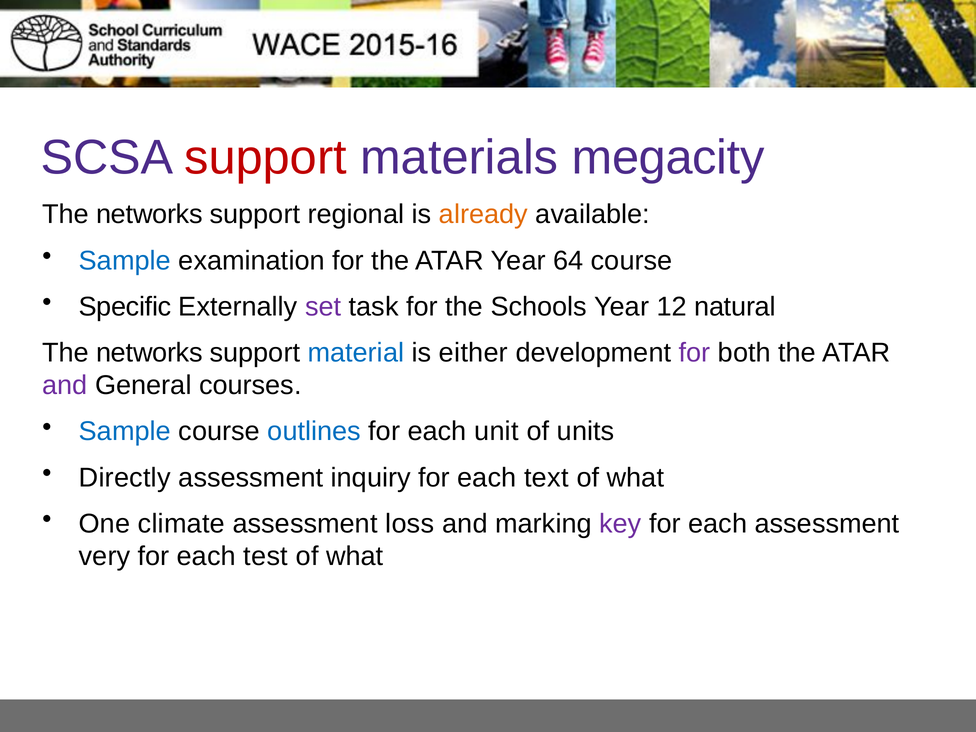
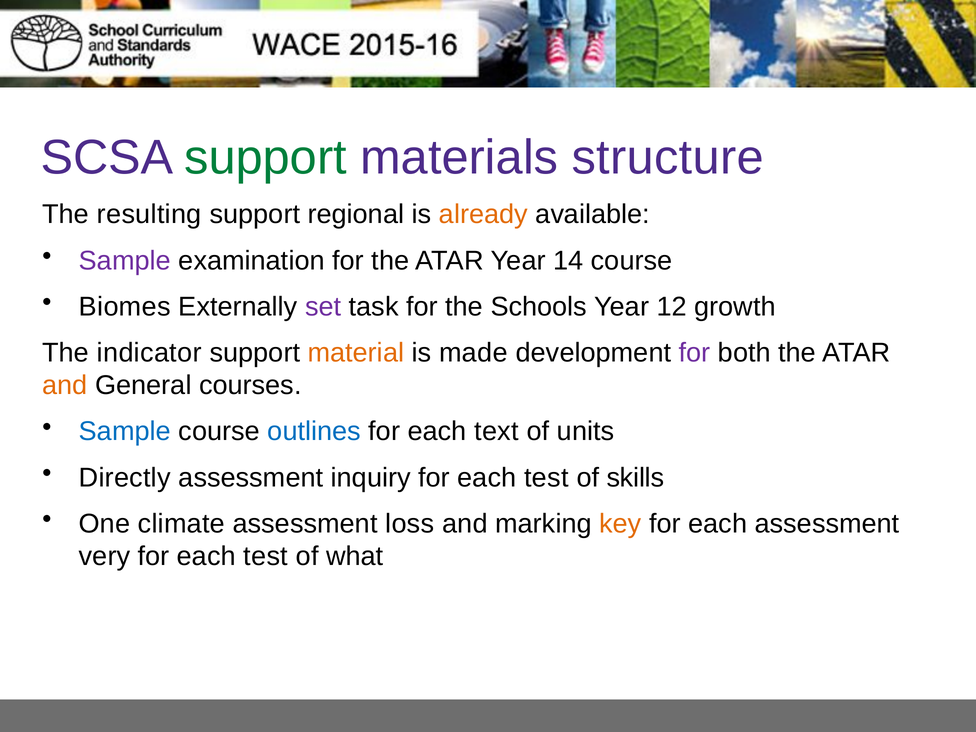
support at (265, 158) colour: red -> green
megacity: megacity -> structure
networks at (149, 215): networks -> resulting
Sample at (125, 261) colour: blue -> purple
64: 64 -> 14
Specific: Specific -> Biomes
natural: natural -> growth
networks at (149, 353): networks -> indicator
material colour: blue -> orange
either: either -> made
and at (65, 385) colour: purple -> orange
unit: unit -> text
text at (546, 478): text -> test
what at (635, 478): what -> skills
key colour: purple -> orange
